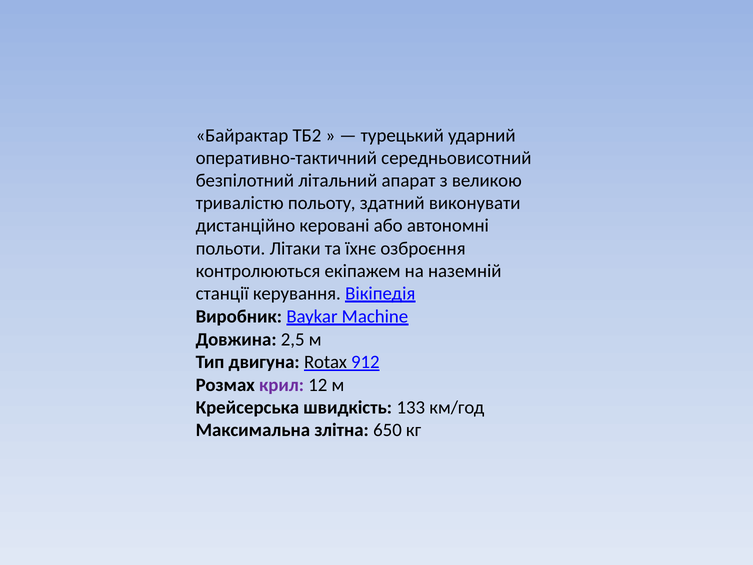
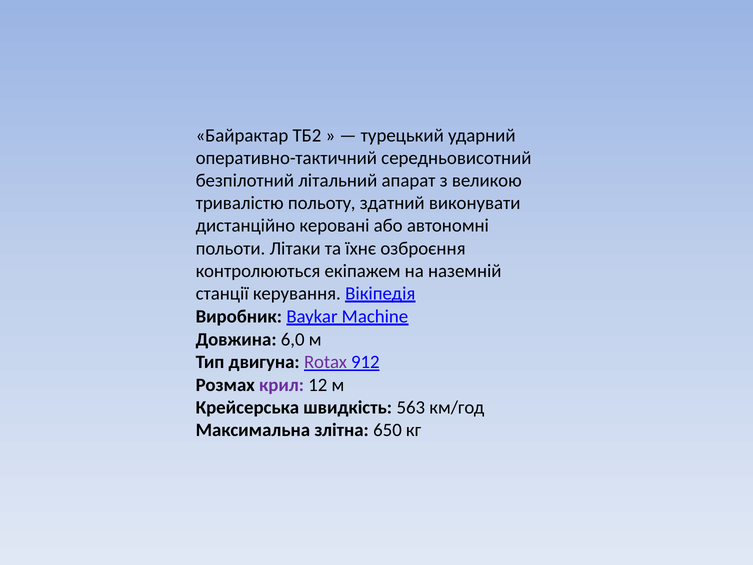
2,5: 2,5 -> 6,0
Rotax colour: black -> purple
133: 133 -> 563
